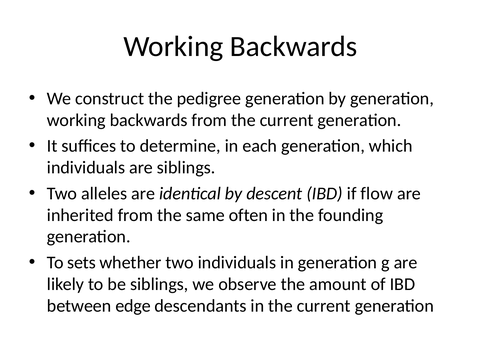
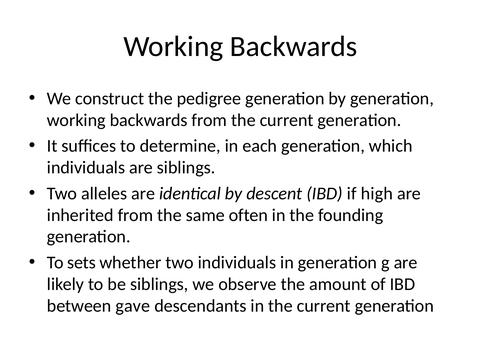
flow: flow -> high
edge: edge -> gave
